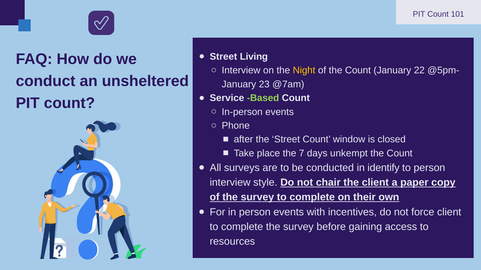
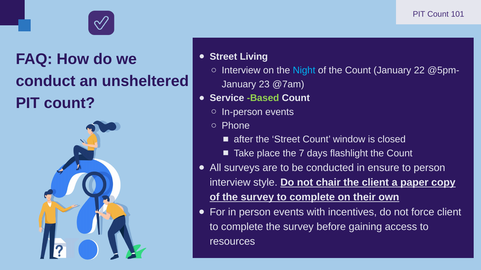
Night colour: yellow -> light blue
unkempt: unkempt -> flashlight
identify: identify -> ensure
